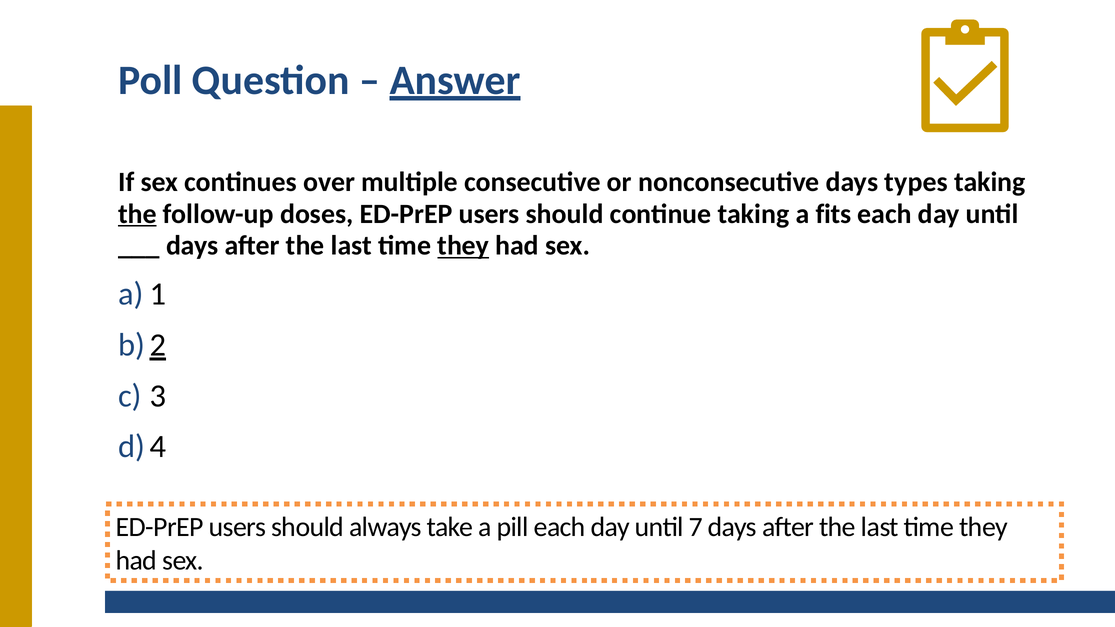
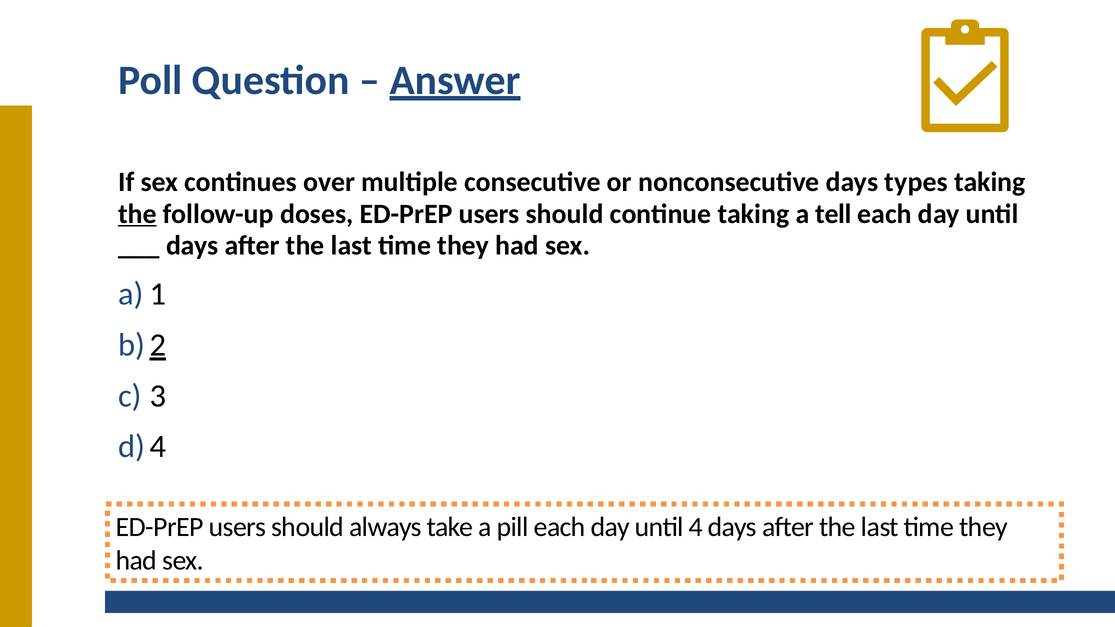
fits: fits -> tell
they at (463, 246) underline: present -> none
7: 7 -> 4
